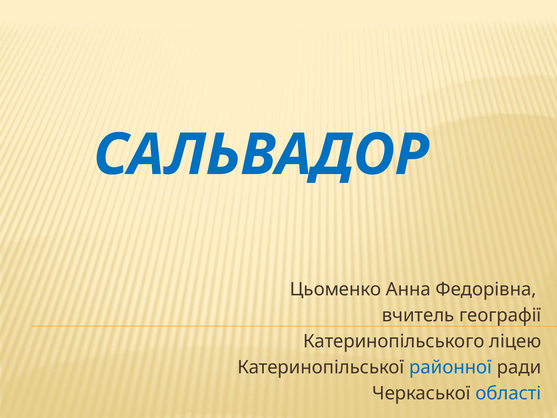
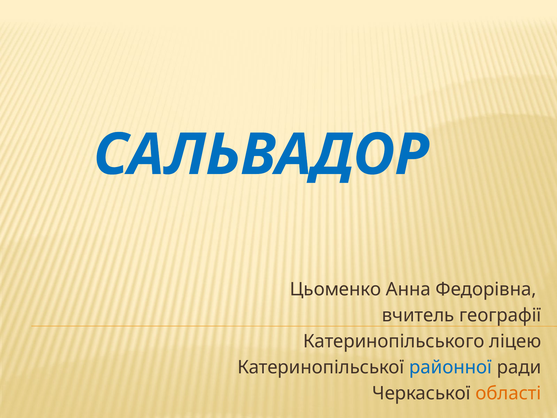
області colour: blue -> orange
